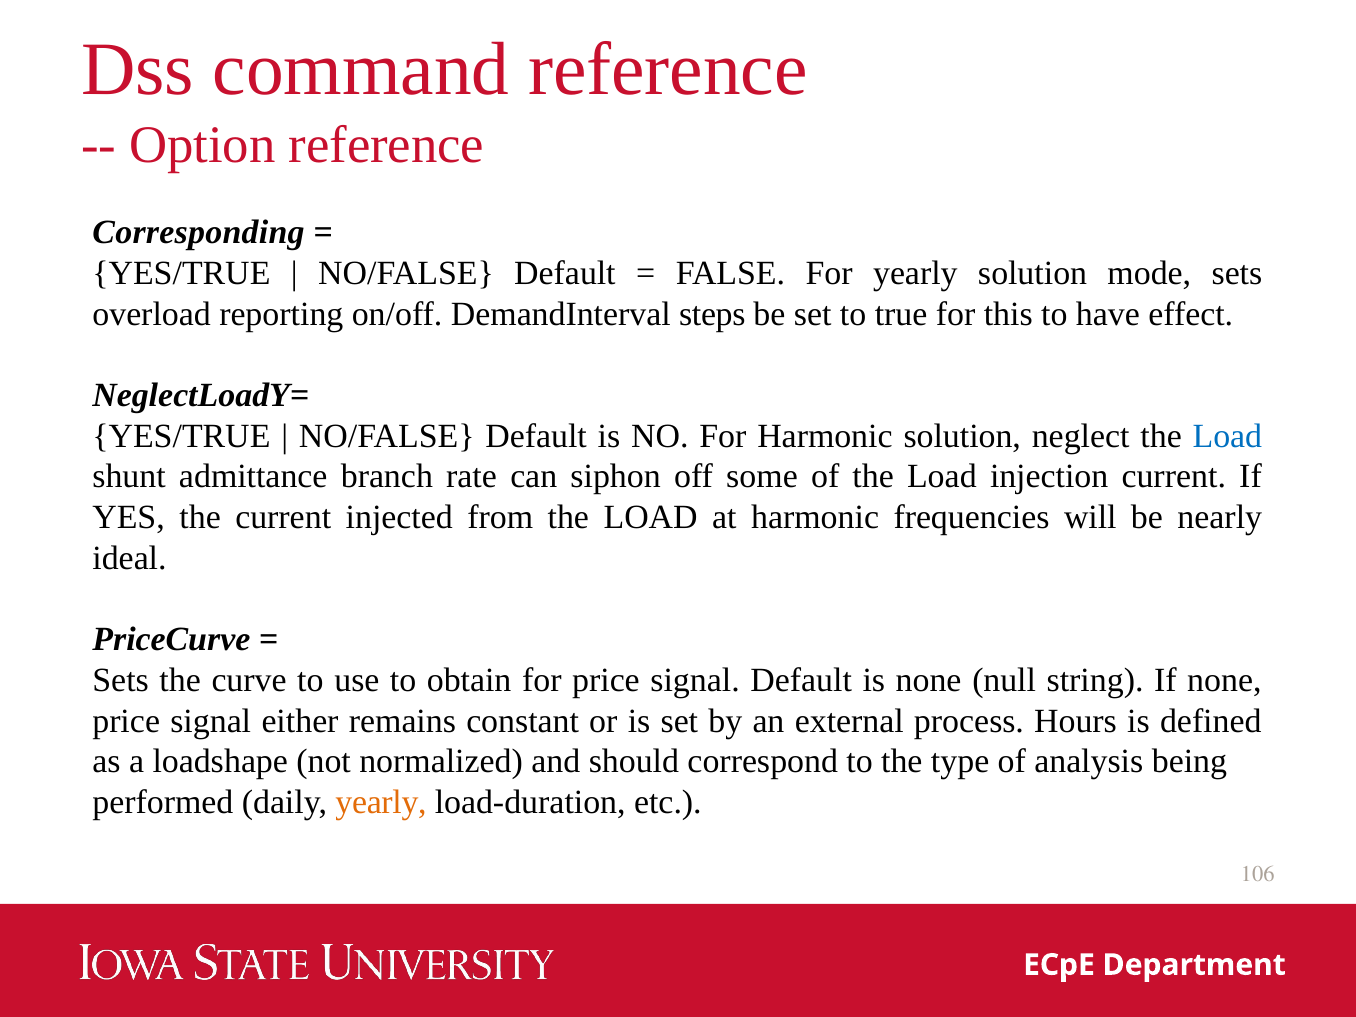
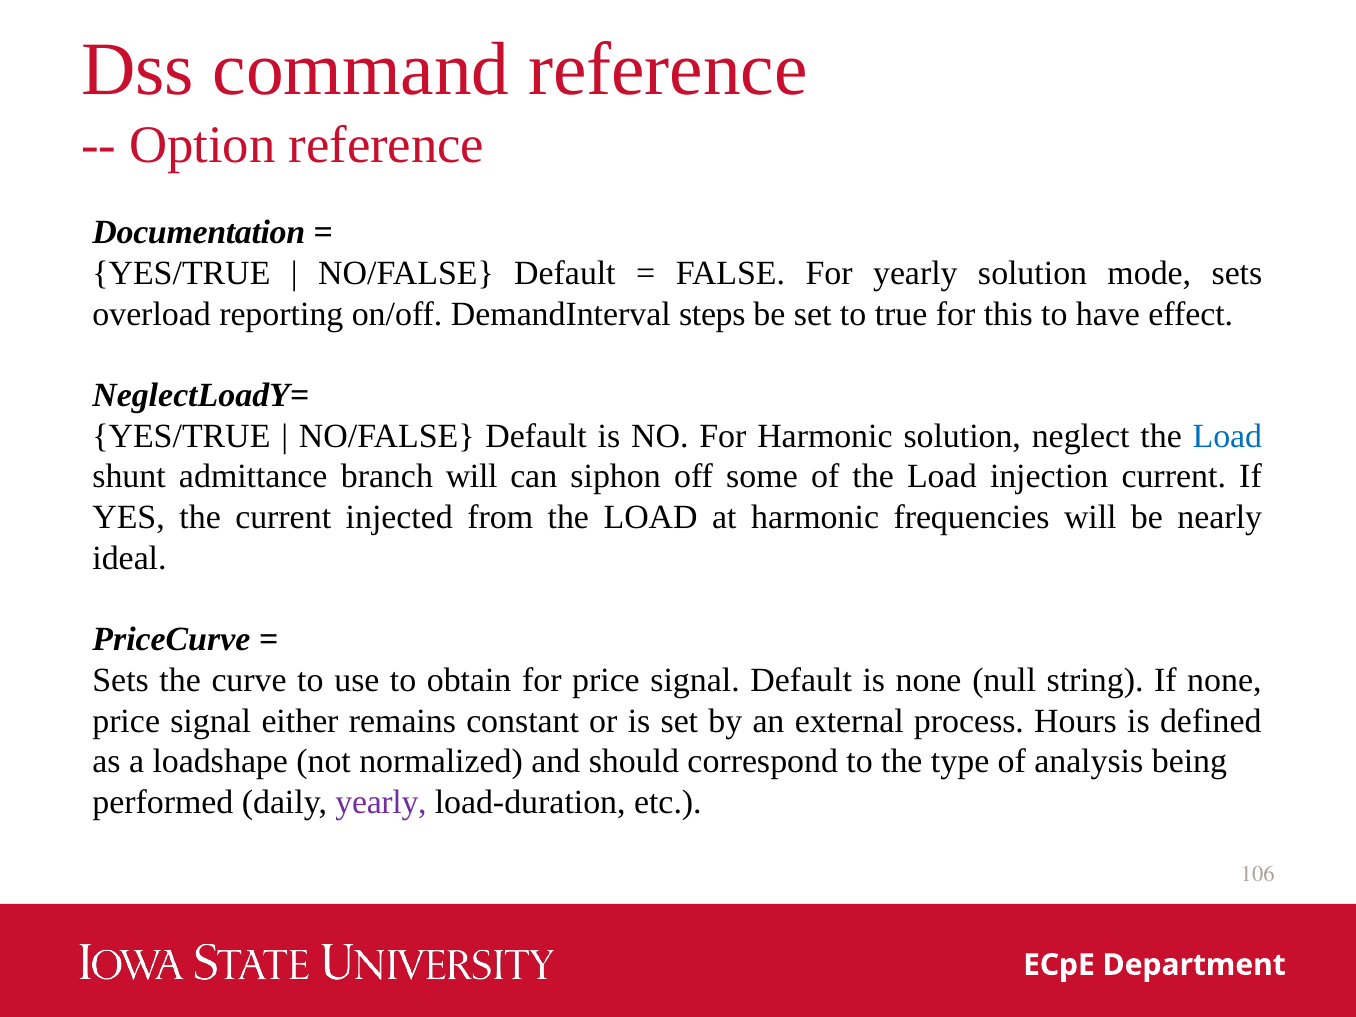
Corresponding: Corresponding -> Documentation
branch rate: rate -> will
yearly at (381, 802) colour: orange -> purple
